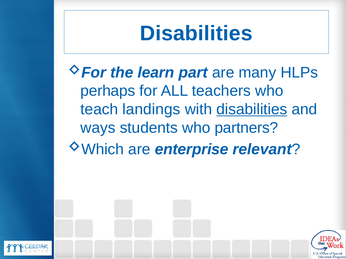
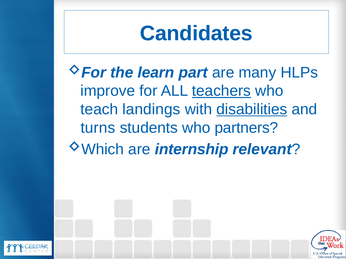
Disabilities at (196, 33): Disabilities -> Candidates
perhaps: perhaps -> improve
teachers underline: none -> present
ways: ways -> turns
enterprise: enterprise -> internship
